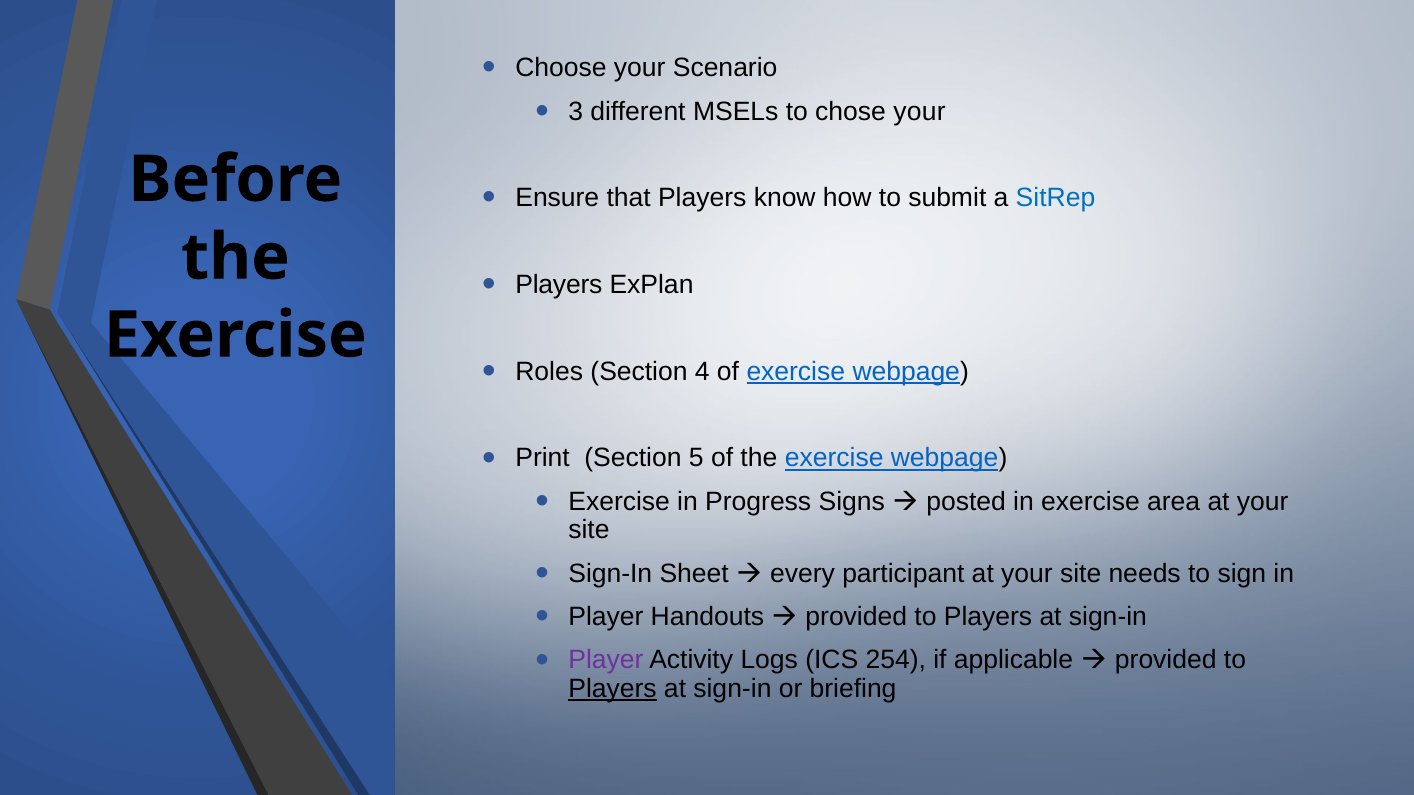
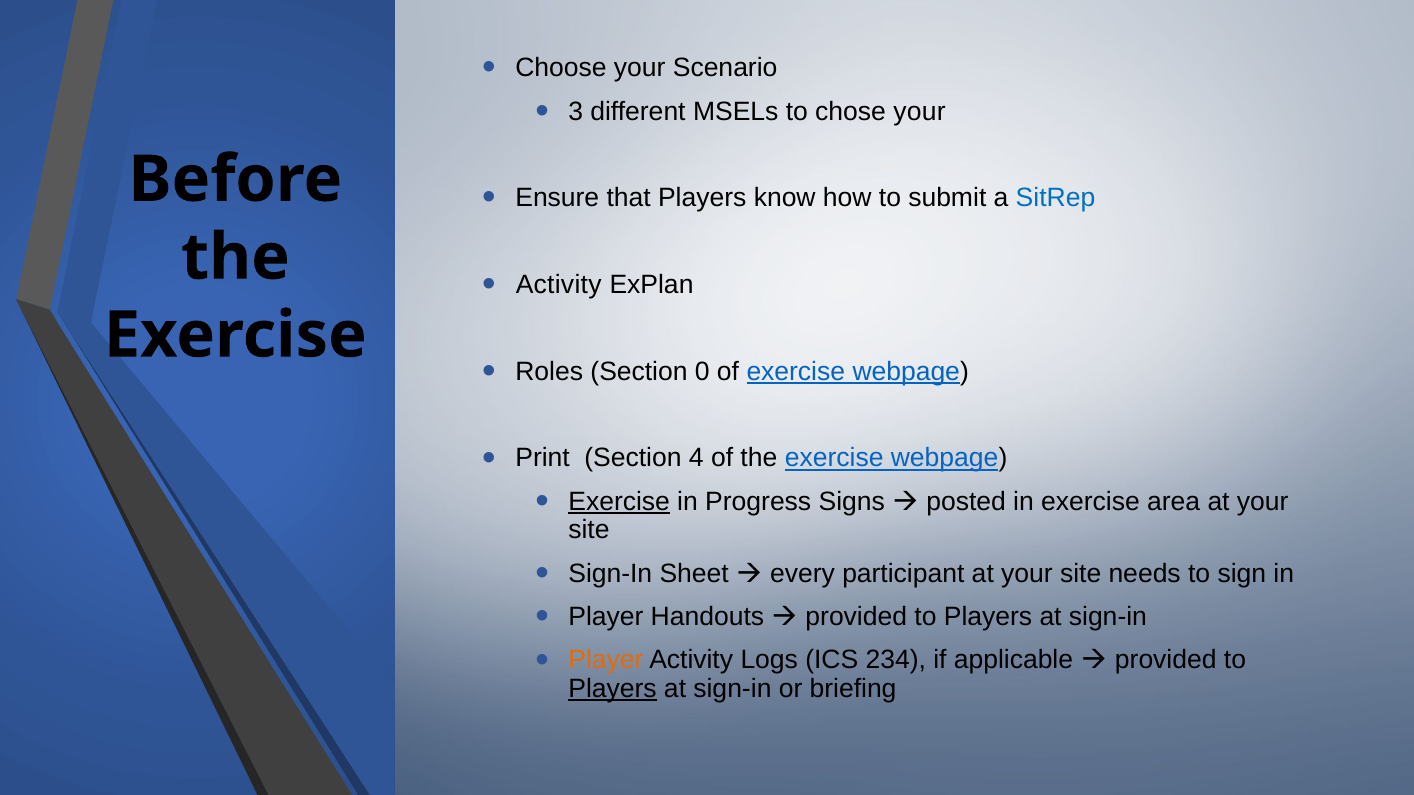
Players at (559, 285): Players -> Activity
4: 4 -> 0
5: 5 -> 4
Exercise at (619, 502) underline: none -> present
Player at (606, 660) colour: purple -> orange
254: 254 -> 234
